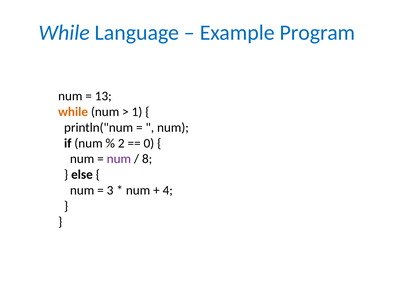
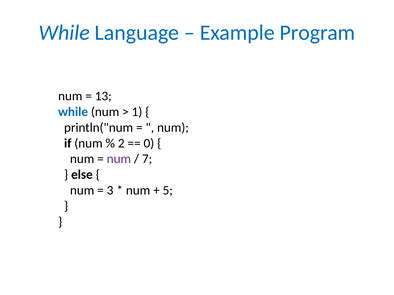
while at (73, 112) colour: orange -> blue
8: 8 -> 7
4: 4 -> 5
